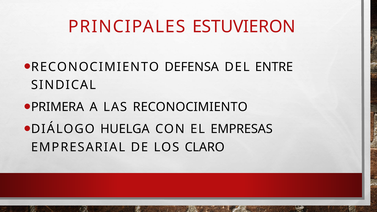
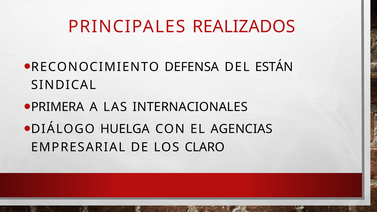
ESTUVIERON: ESTUVIERON -> REALIZADOS
ENTRE: ENTRE -> ESTÁN
LAS RECONOCIMIENTO: RECONOCIMIENTO -> INTERNACIONALES
EMPRESAS: EMPRESAS -> AGENCIAS
